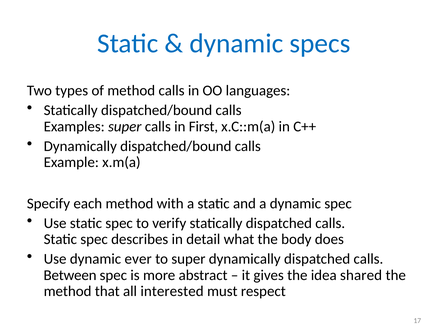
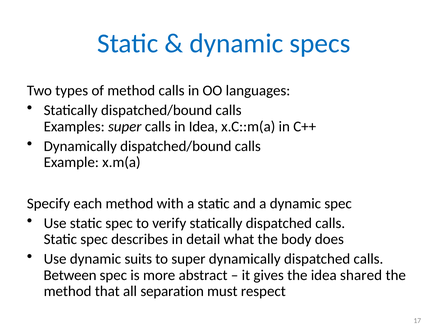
in First: First -> Idea
ever: ever -> suits
interested: interested -> separation
